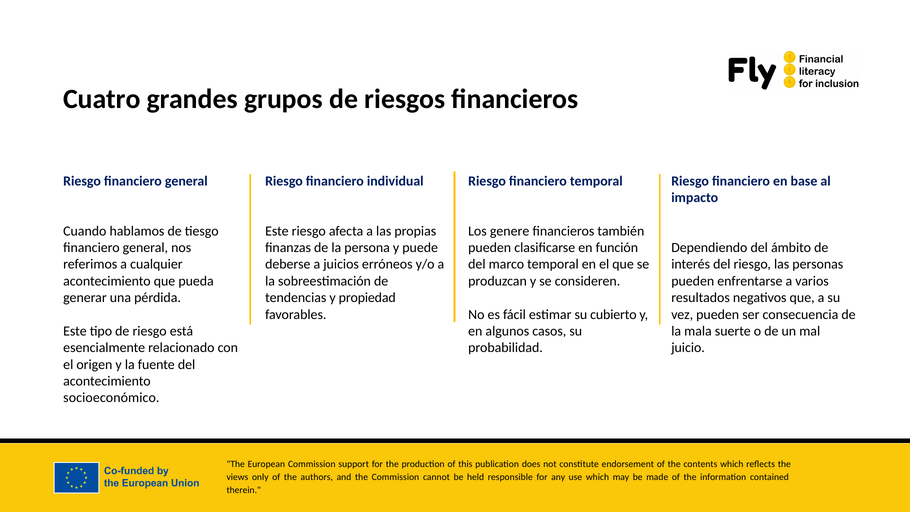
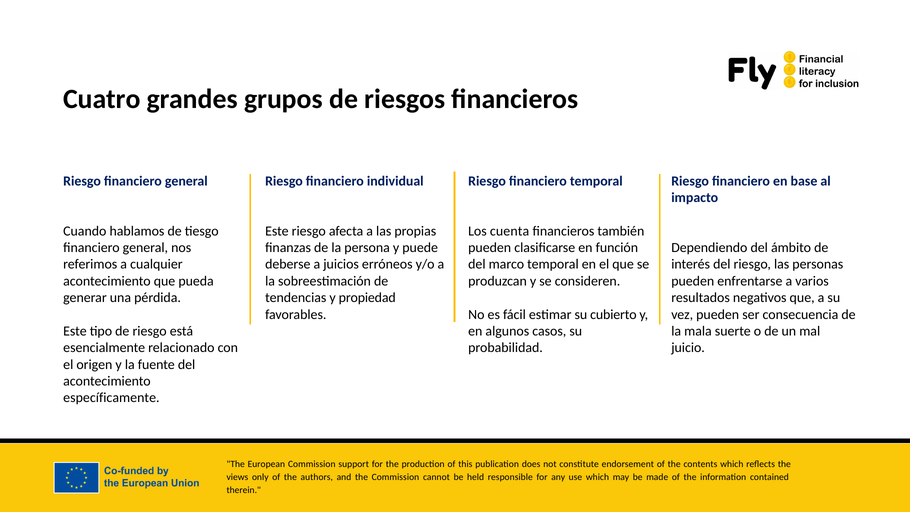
genere: genere -> cuenta
socioeconómico: socioeconómico -> específicamente
